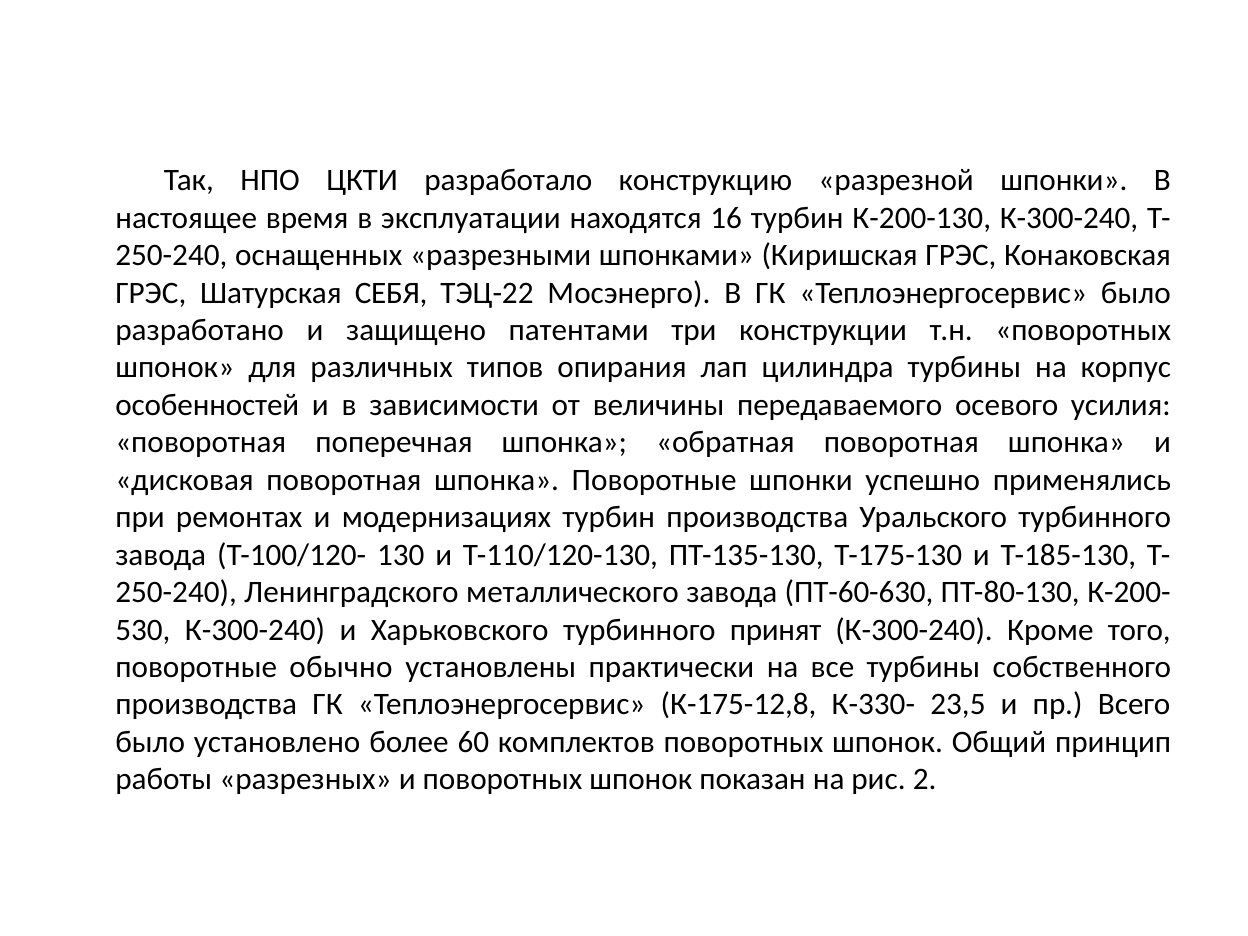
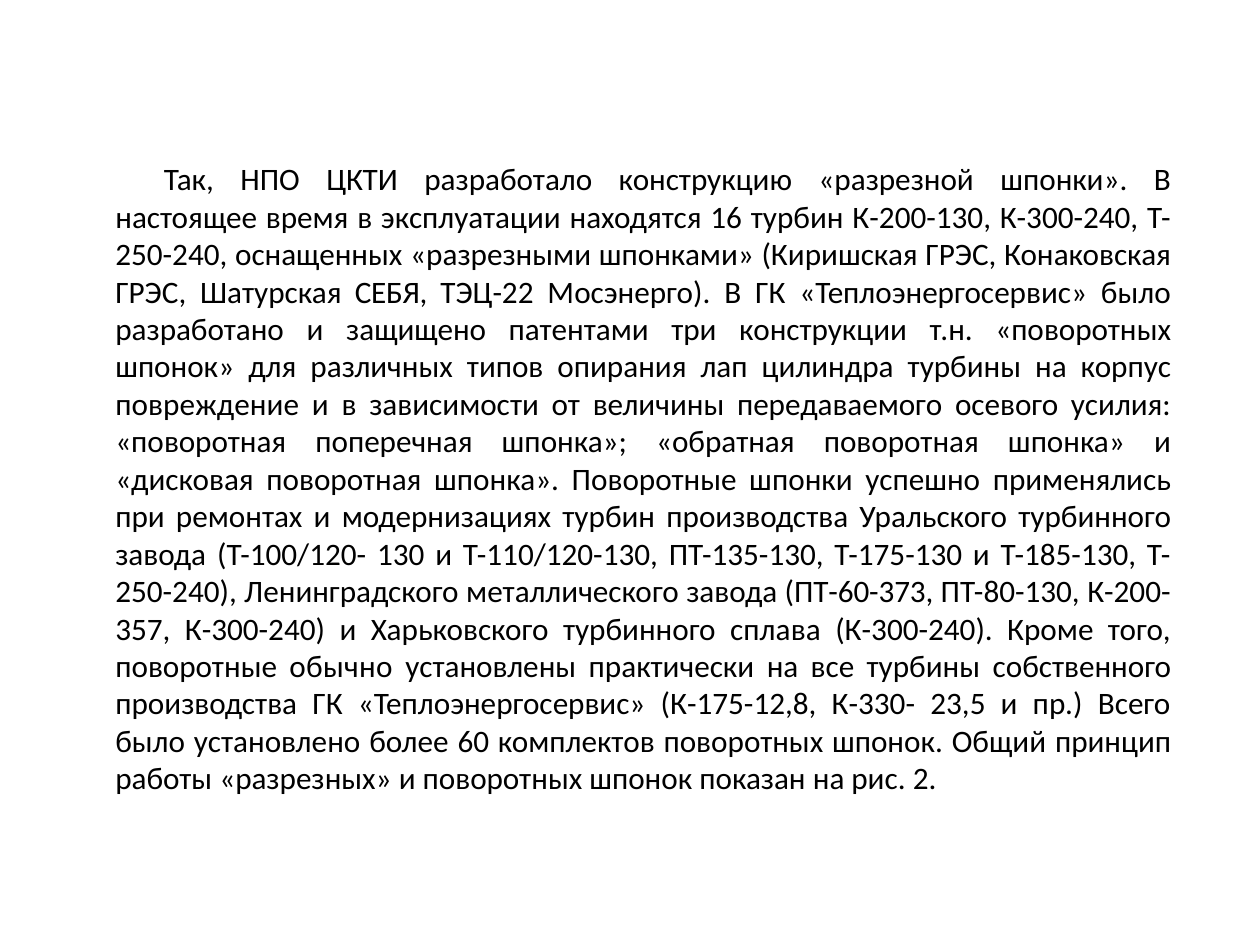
особенностей: особенностей -> повреждение
ПТ-60-630: ПТ-60-630 -> ПТ-60-373
530: 530 -> 357
принят: принят -> сплава
